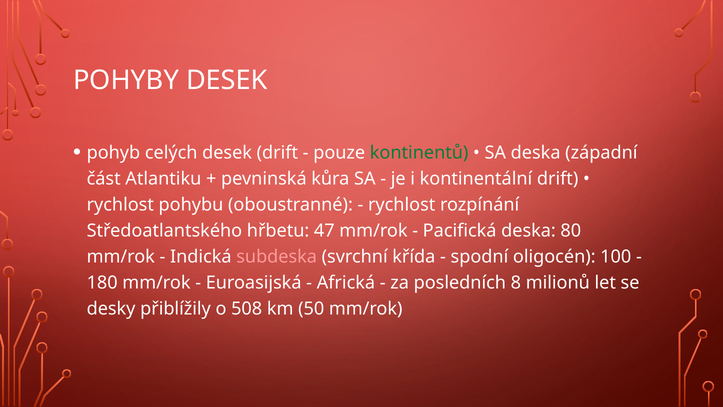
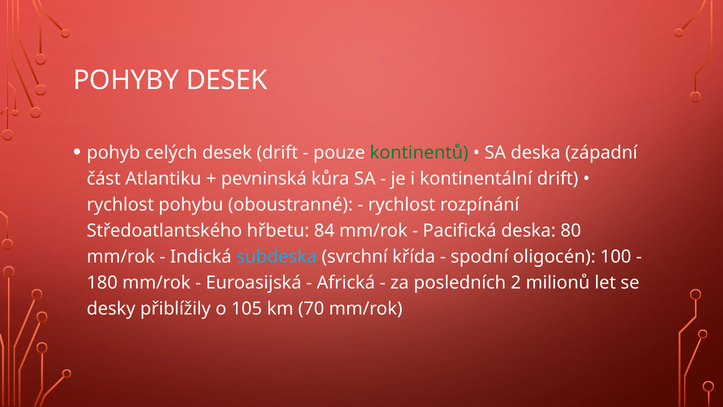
47: 47 -> 84
subdeska colour: pink -> light blue
8: 8 -> 2
508: 508 -> 105
50: 50 -> 70
